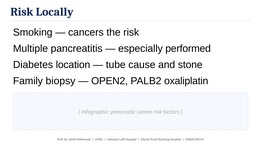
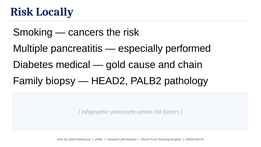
location: location -> medical
tube: tube -> gold
stone: stone -> chain
OPEN2: OPEN2 -> HEAD2
oxaliplatin: oxaliplatin -> pathology
